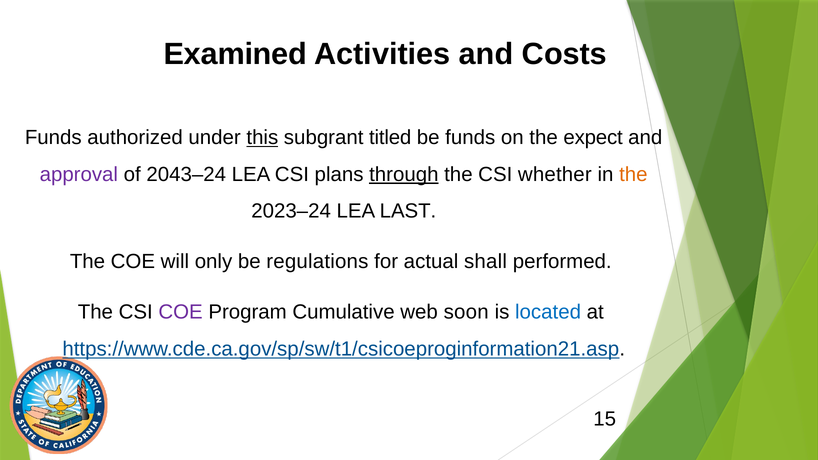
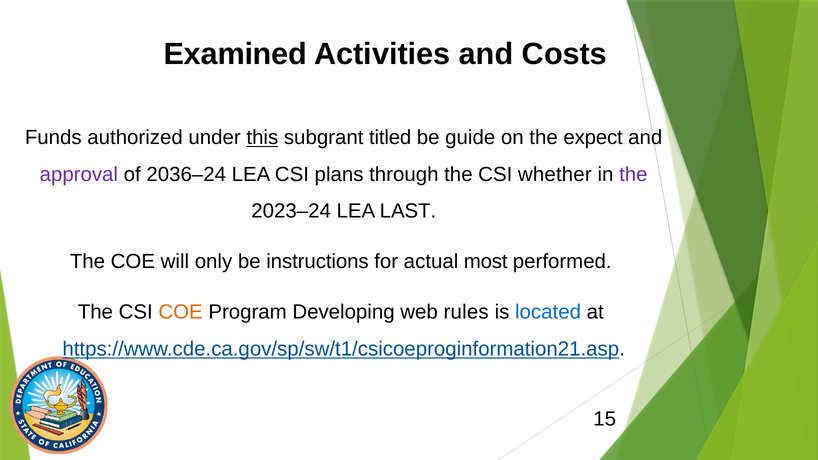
be funds: funds -> guide
2043–24: 2043–24 -> 2036–24
through underline: present -> none
the at (633, 174) colour: orange -> purple
regulations: regulations -> instructions
shall: shall -> most
COE at (181, 312) colour: purple -> orange
Cumulative: Cumulative -> Developing
soon: soon -> rules
